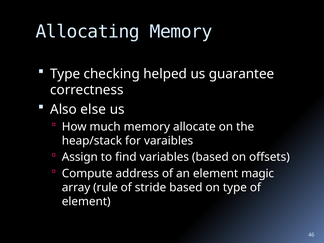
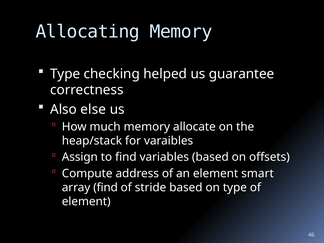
magic: magic -> smart
array rule: rule -> find
